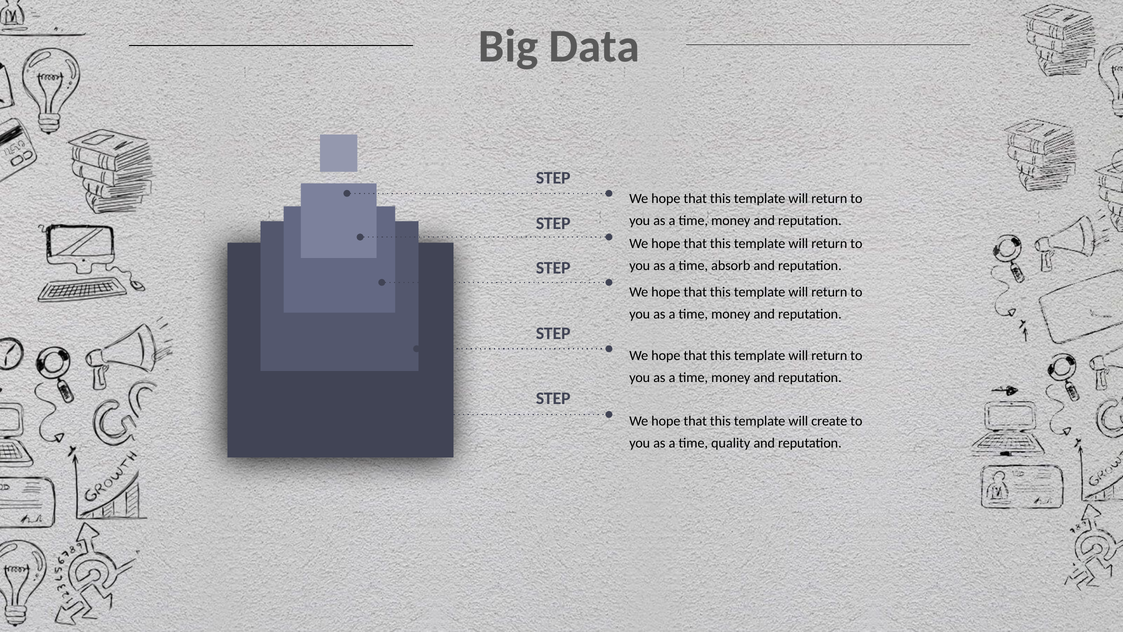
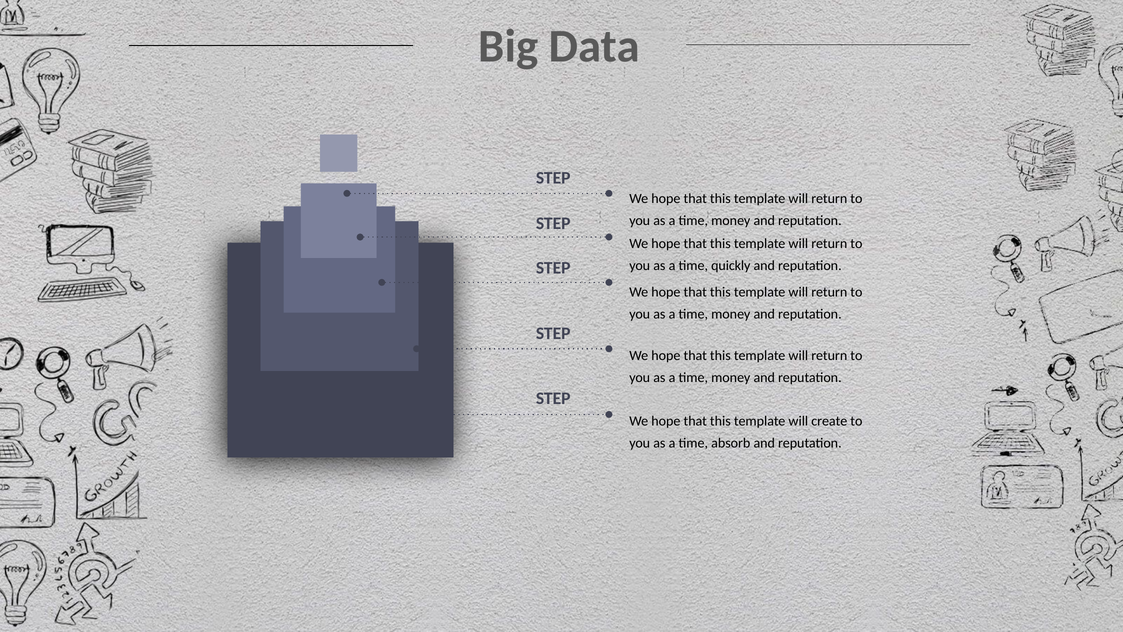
absorb: absorb -> quickly
quality: quality -> absorb
